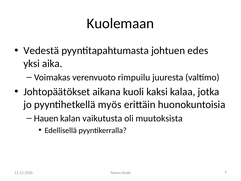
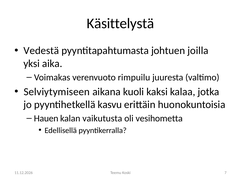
Kuolemaan: Kuolemaan -> Käsittelystä
edes: edes -> joilla
Johtopäätökset: Johtopäätökset -> Selviytymiseen
myös: myös -> kasvu
muutoksista: muutoksista -> vesihometta
